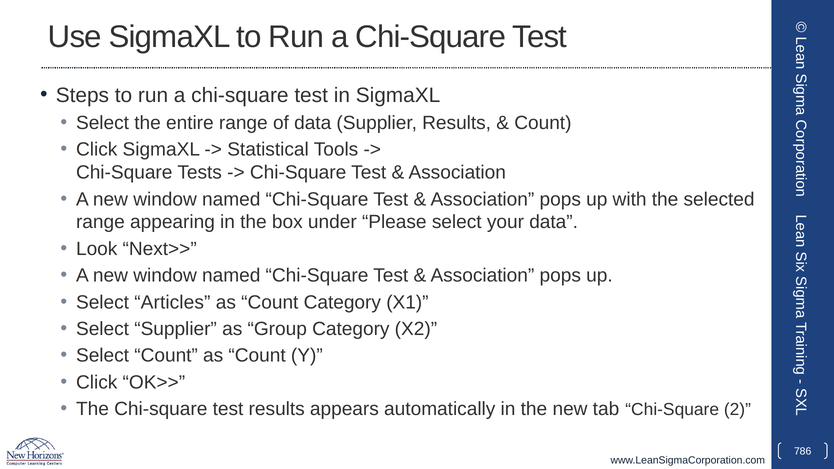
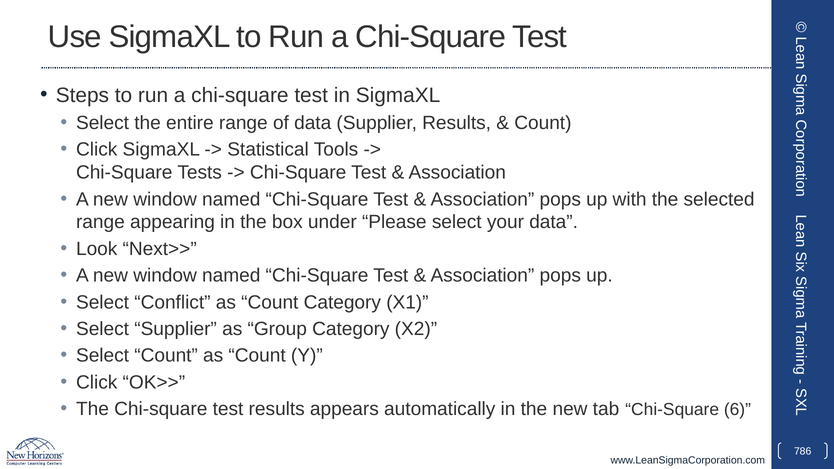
Articles: Articles -> Conflict
2: 2 -> 6
